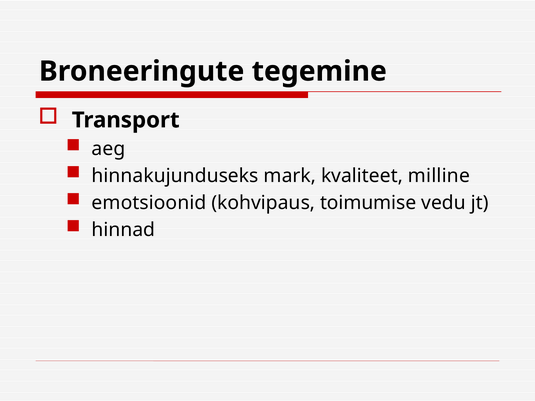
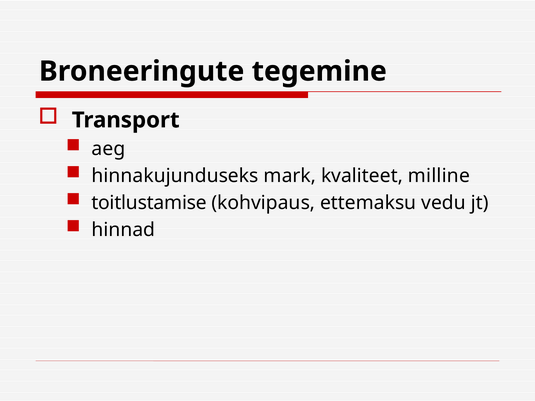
emotsioonid: emotsioonid -> toitlustamise
toimumise: toimumise -> ettemaksu
